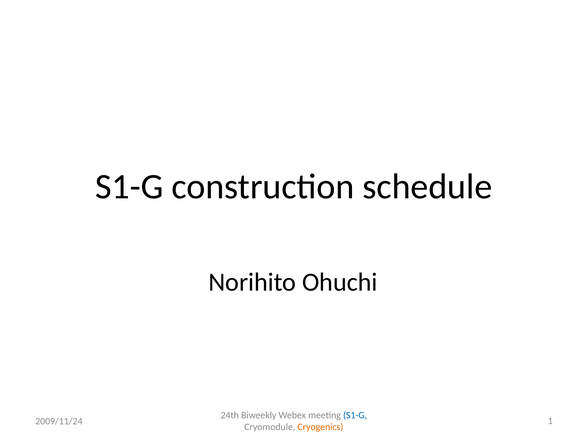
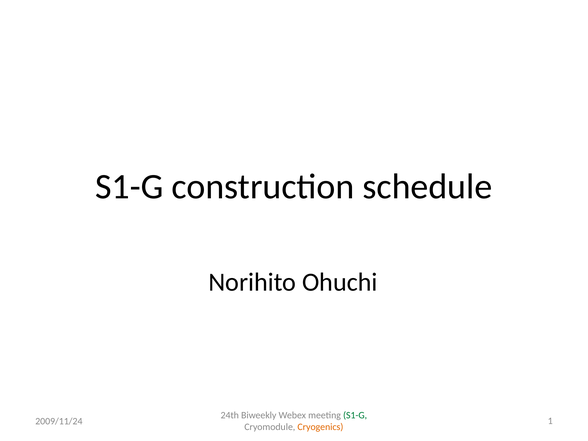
S1-G at (355, 415) colour: blue -> green
